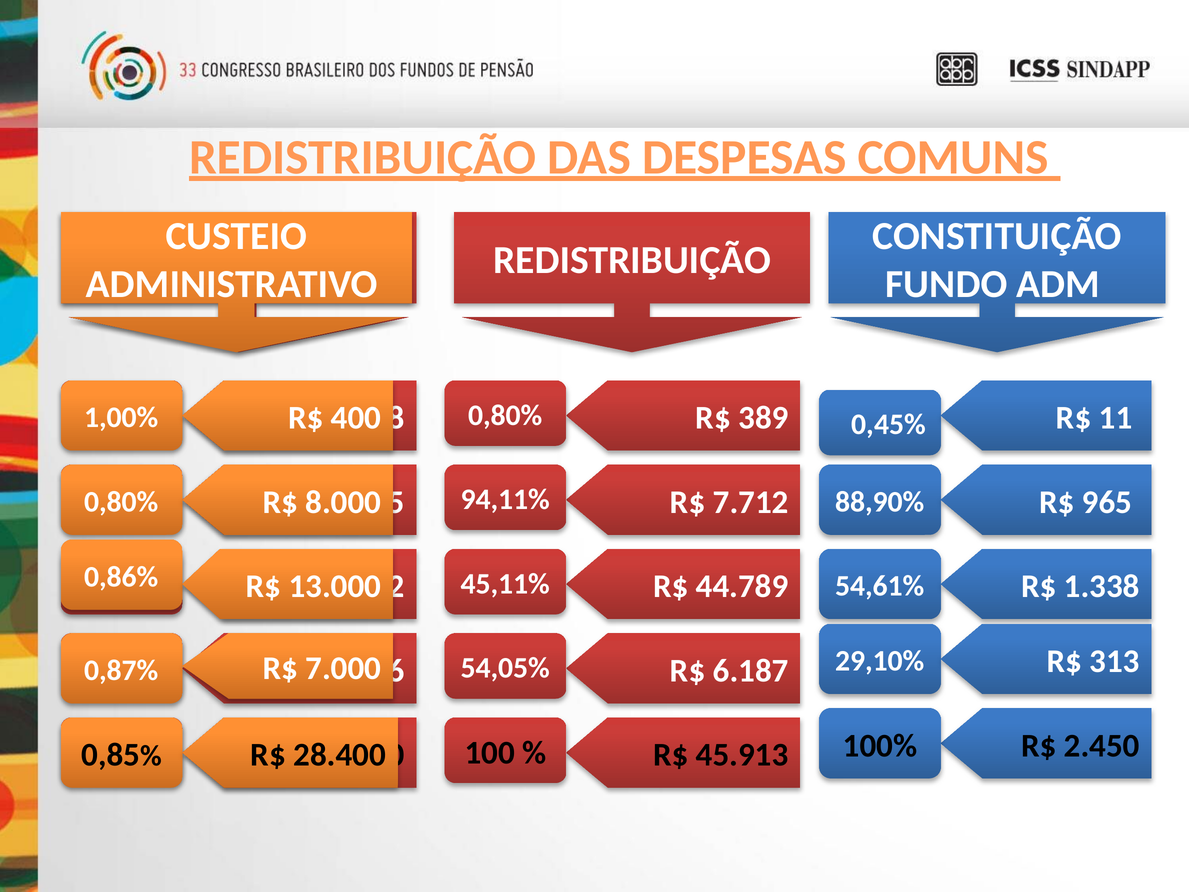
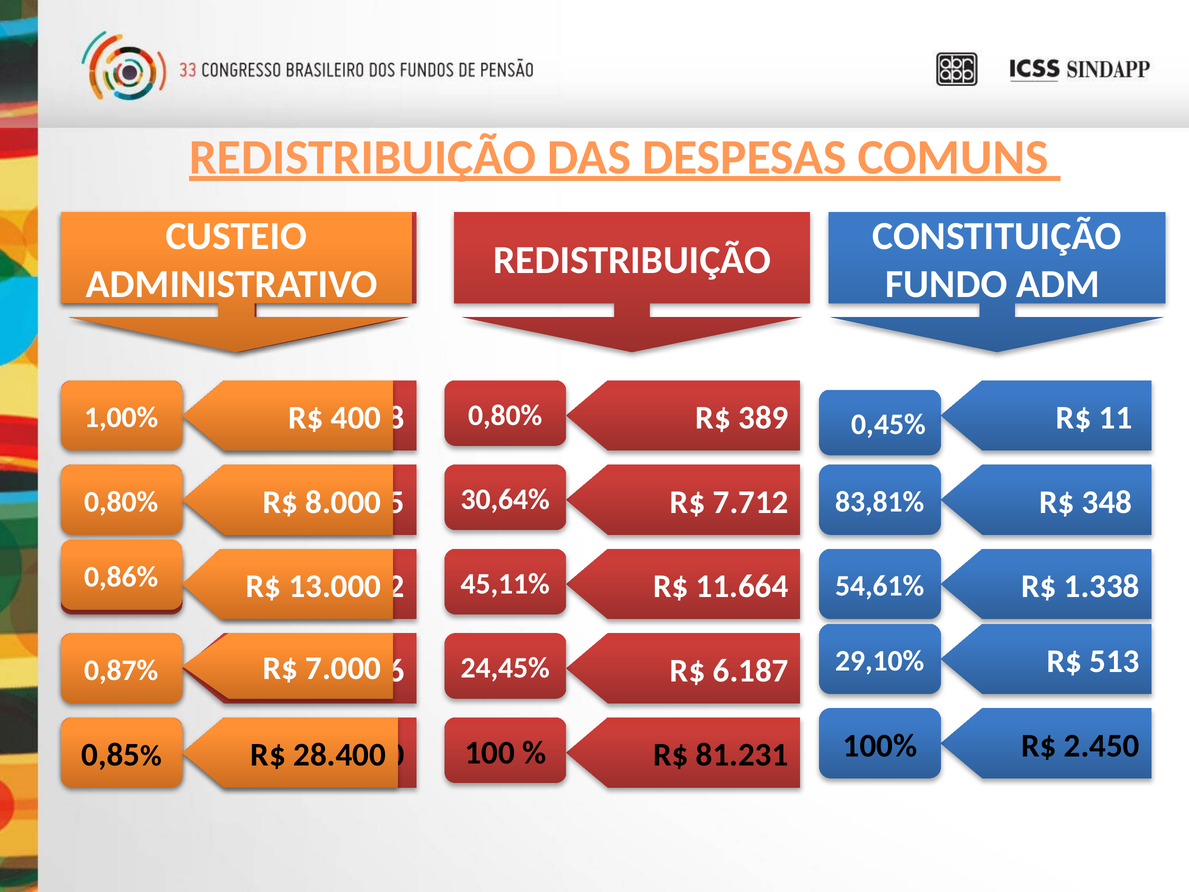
94,11%: 94,11% -> 30,64%
88,90%: 88,90% -> 83,81%
965: 965 -> 348
44.789: 44.789 -> 11.664
313: 313 -> 513
54,05%: 54,05% -> 24,45%
45.913: 45.913 -> 81.231
